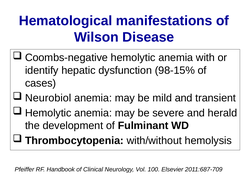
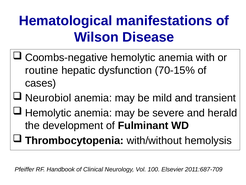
identify: identify -> routine
98-15%: 98-15% -> 70-15%
